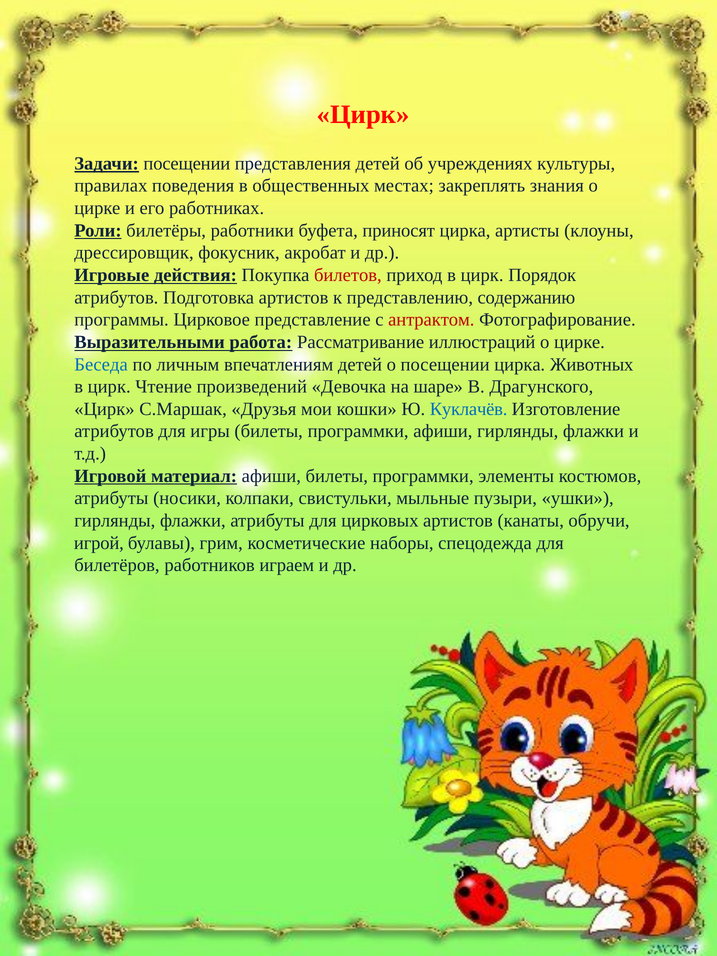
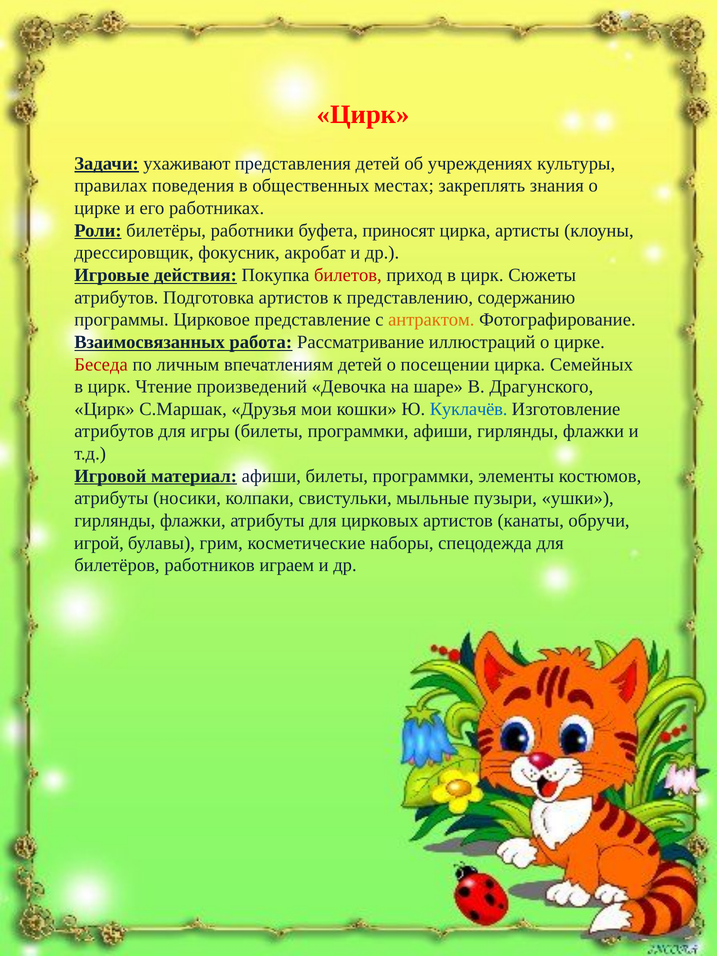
Задачи посещении: посещении -> ухаживают
Порядок: Порядок -> Сюжеты
антрактом colour: red -> orange
Выразительными: Выразительными -> Взаимосвязанных
Беседа colour: blue -> red
Животных: Животных -> Семейных
